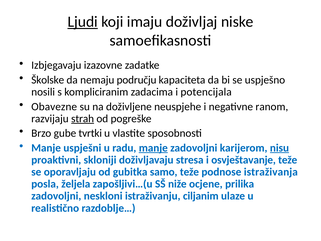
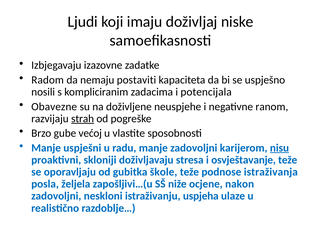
Ljudi underline: present -> none
Školske: Školske -> Radom
području: području -> postaviti
tvrtki: tvrtki -> većoj
manje at (153, 148) underline: present -> none
samo: samo -> škole
prilika: prilika -> nakon
ciljanim: ciljanim -> uspjeha
